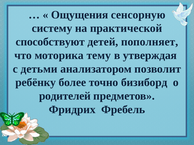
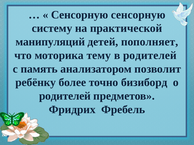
Ощущения at (80, 15): Ощущения -> Сенсорную
способствуют: способствуют -> манипуляций
в утверждая: утверждая -> родителей
детьми: детьми -> память
